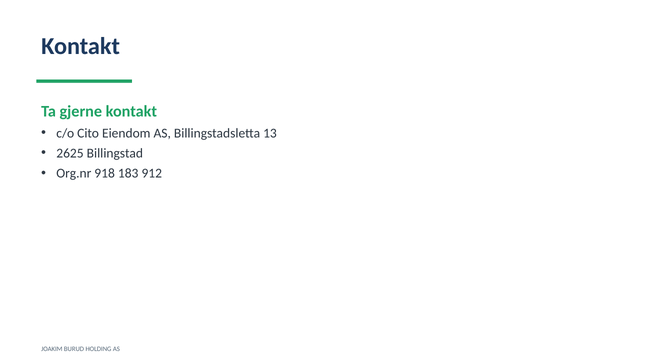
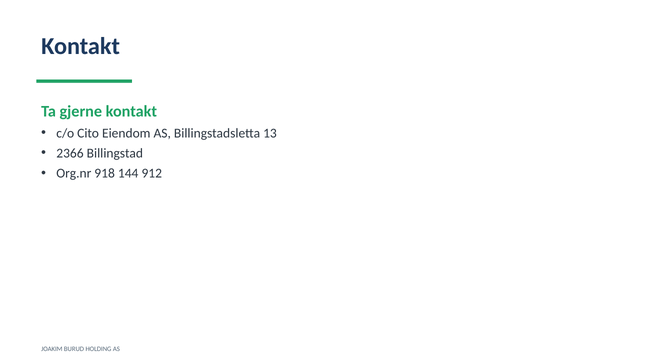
2625: 2625 -> 2366
183: 183 -> 144
